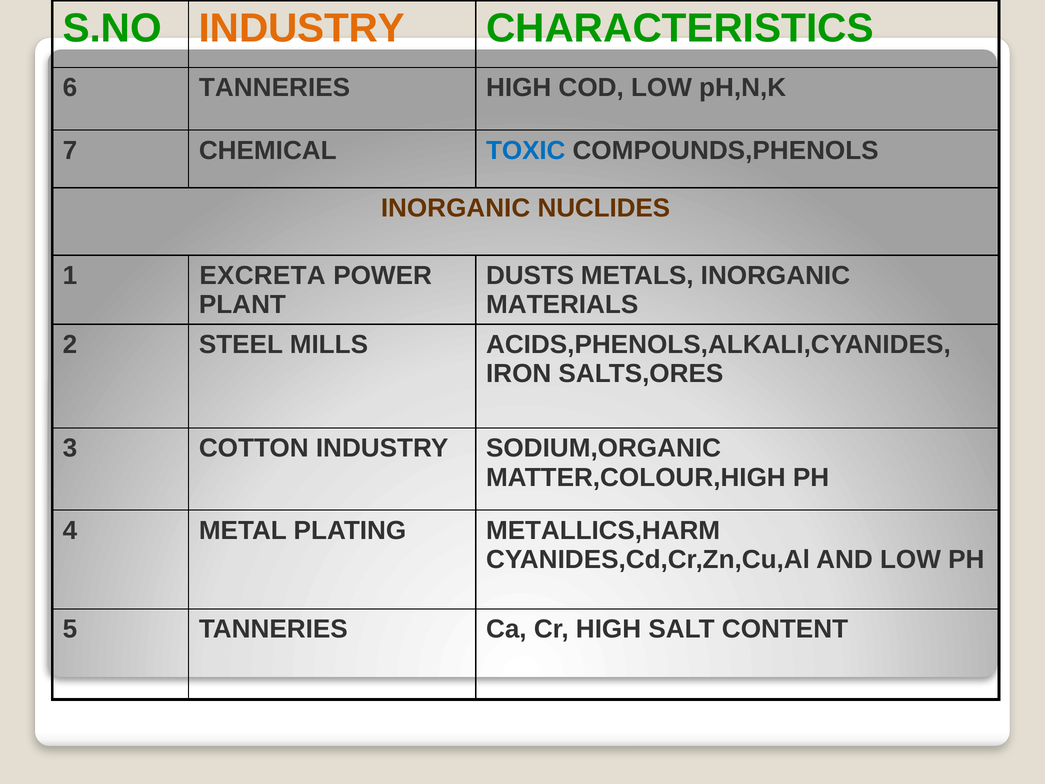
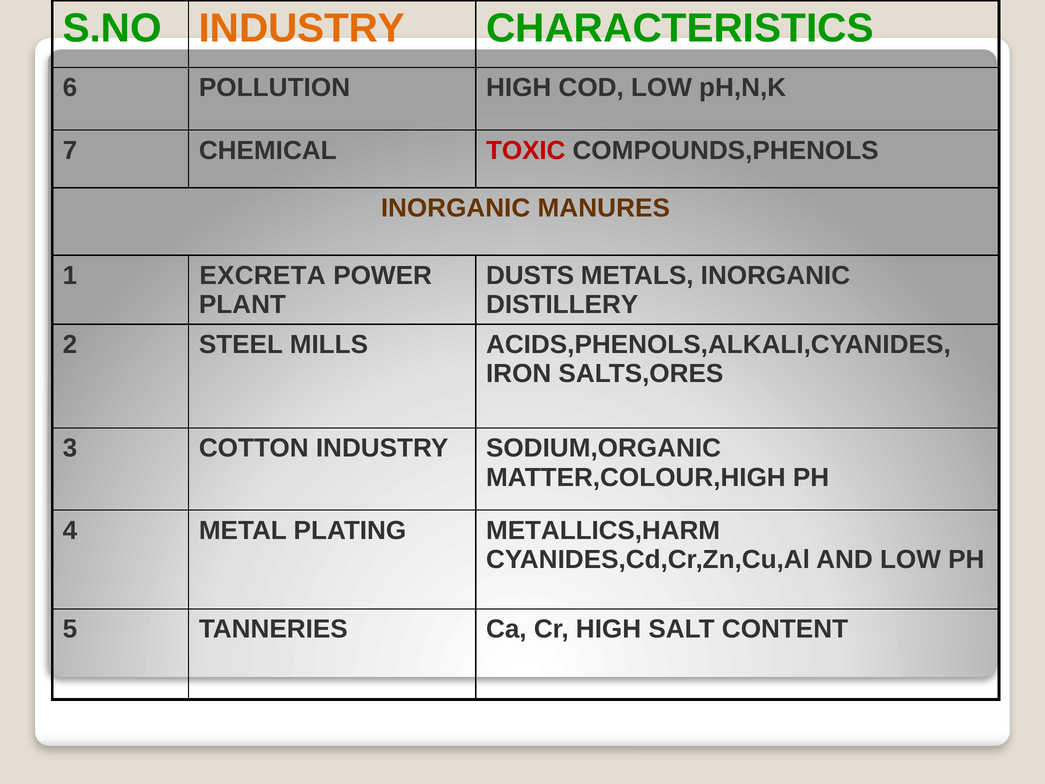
6 TANNERIES: TANNERIES -> POLLUTION
TOXIC colour: blue -> red
NUCLIDES: NUCLIDES -> MANURES
MATERIALS: MATERIALS -> DISTILLERY
